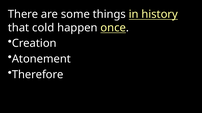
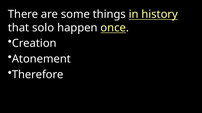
cold: cold -> solo
